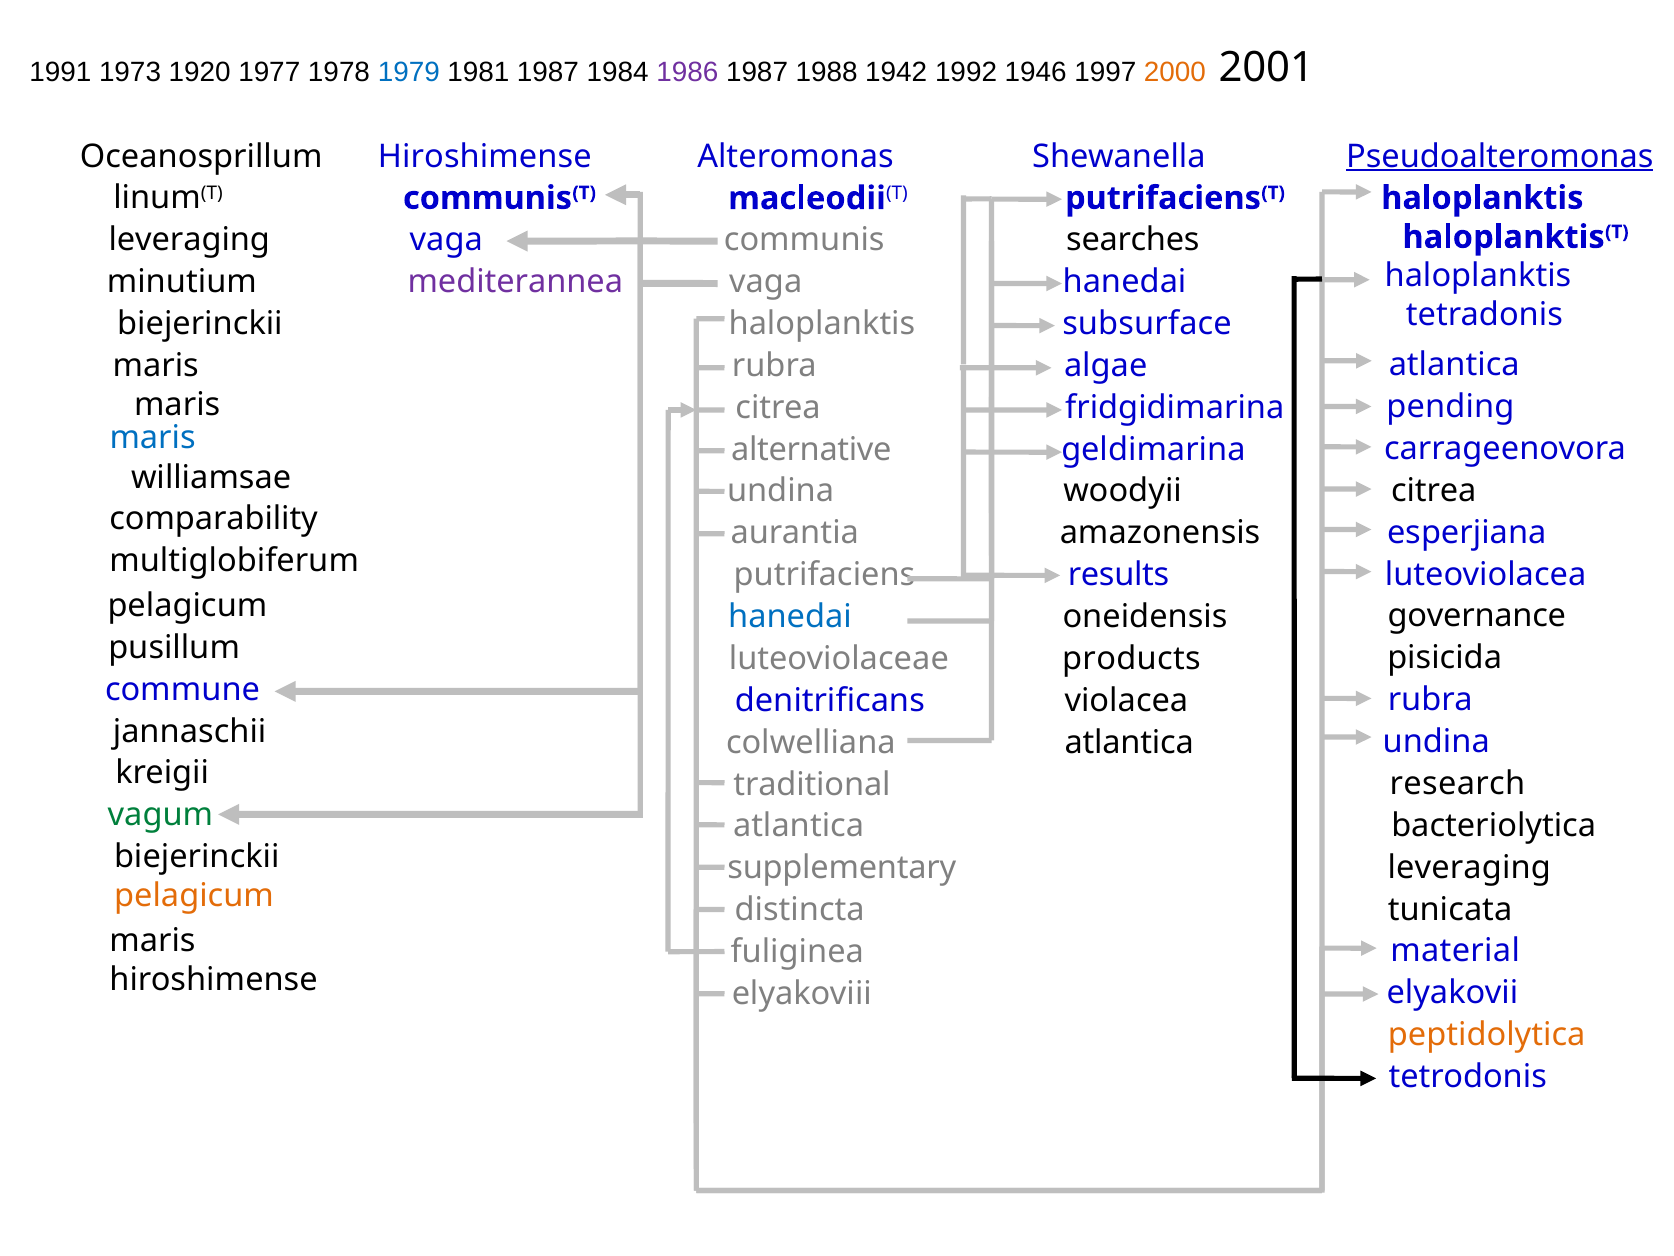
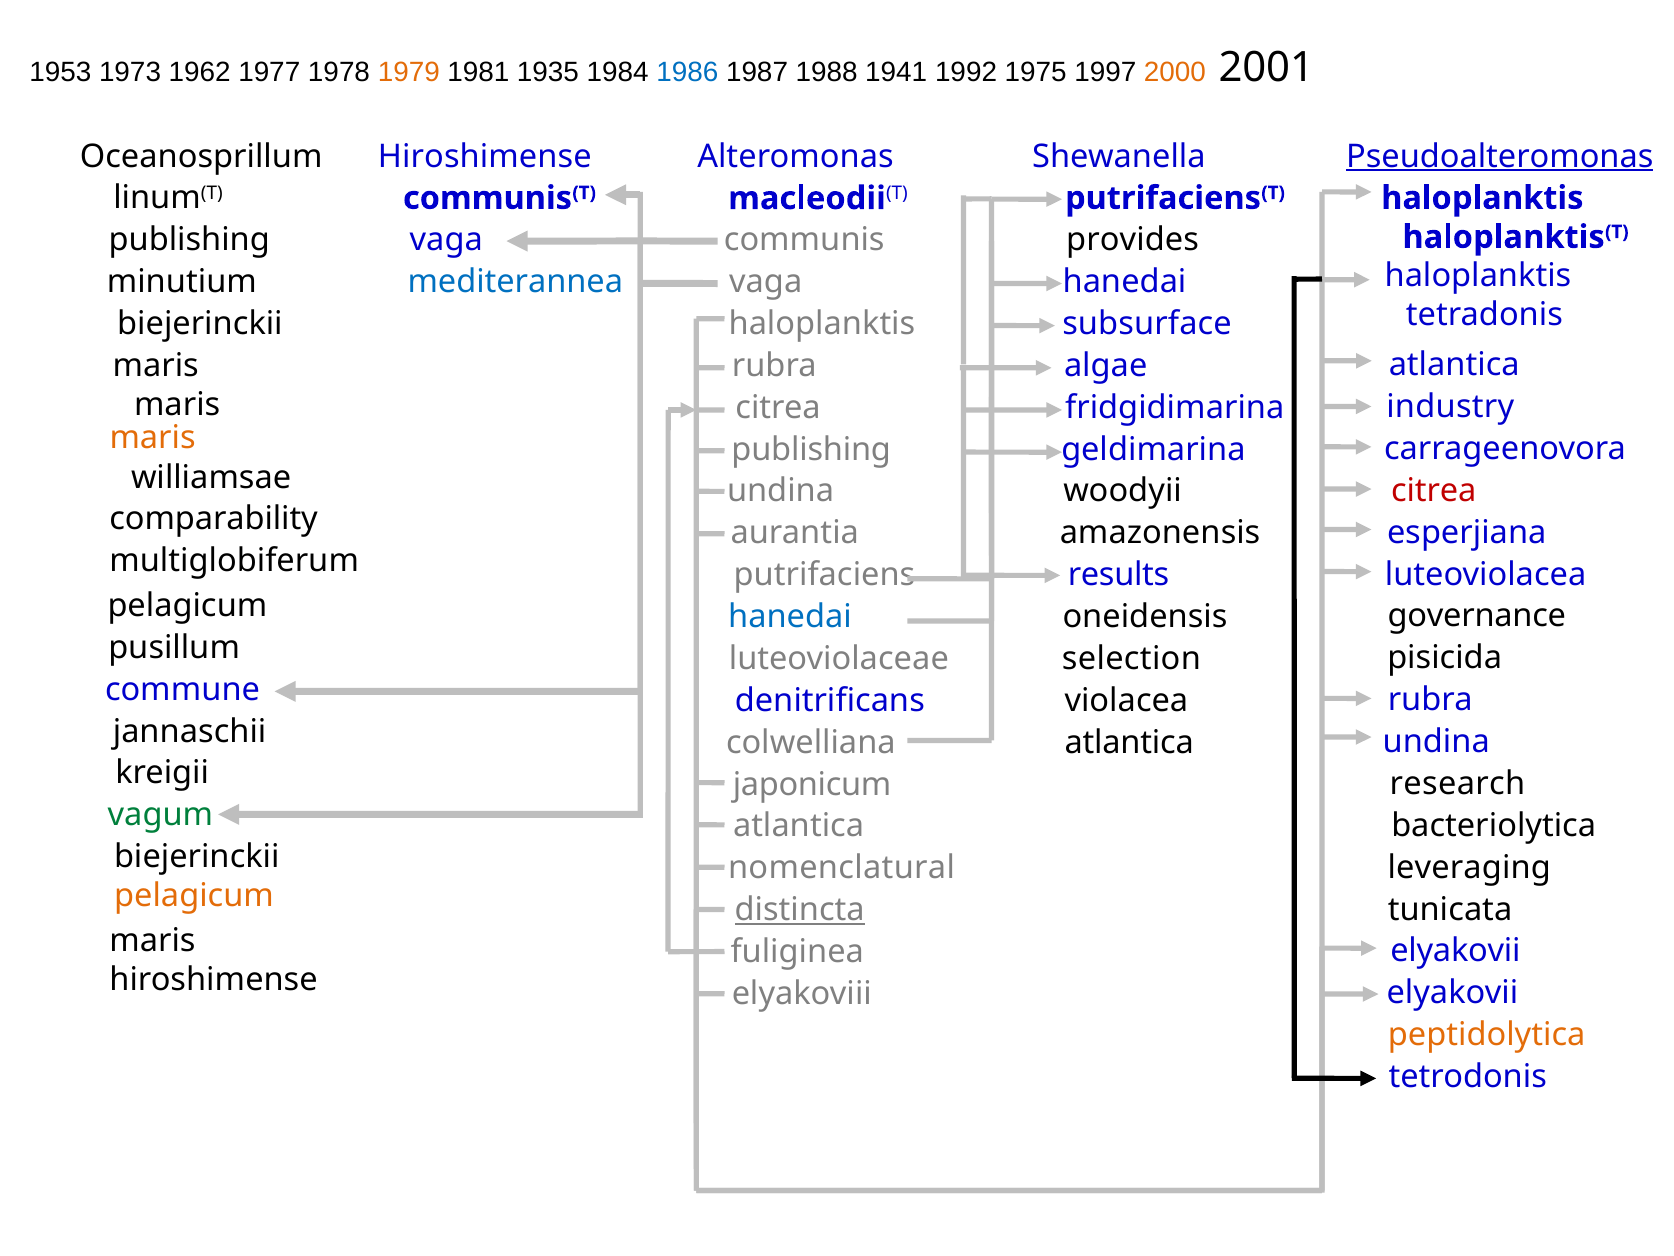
1991: 1991 -> 1953
1920: 1920 -> 1962
1979 colour: blue -> orange
1981 1987: 1987 -> 1935
1986 colour: purple -> blue
1942: 1942 -> 1941
1946: 1946 -> 1975
leveraging at (189, 240): leveraging -> publishing
searches: searches -> provides
mediterannea colour: purple -> blue
pending: pending -> industry
maris at (153, 438) colour: blue -> orange
alternative at (811, 449): alternative -> publishing
citrea at (1434, 490) colour: black -> red
products: products -> selection
traditional: traditional -> japonicum
supplementary: supplementary -> nomenclatural
distincta underline: none -> present
material at (1455, 951): material -> elyakovii
